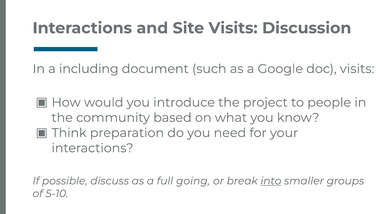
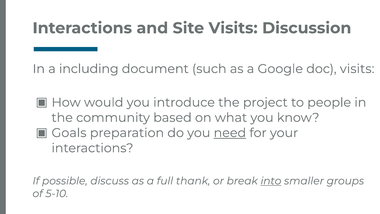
Think: Think -> Goals
need underline: none -> present
going: going -> thank
